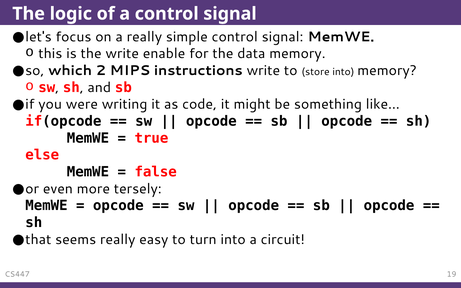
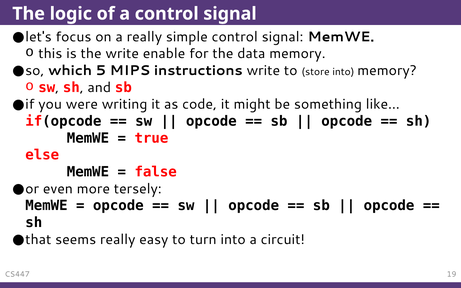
2: 2 -> 5
